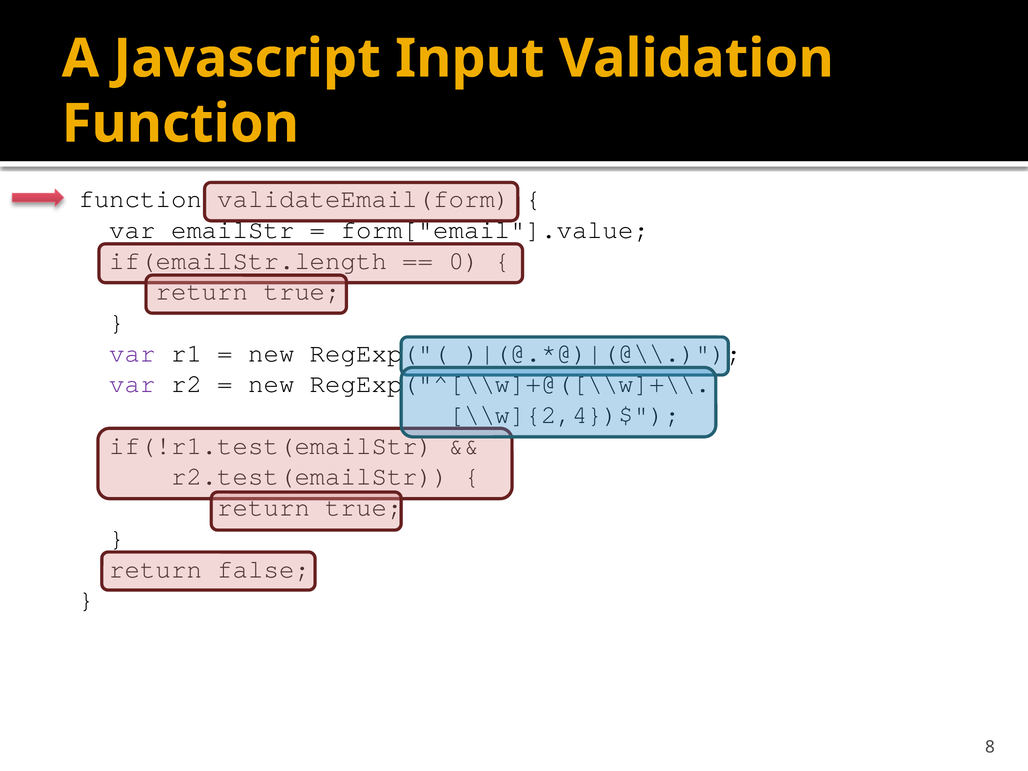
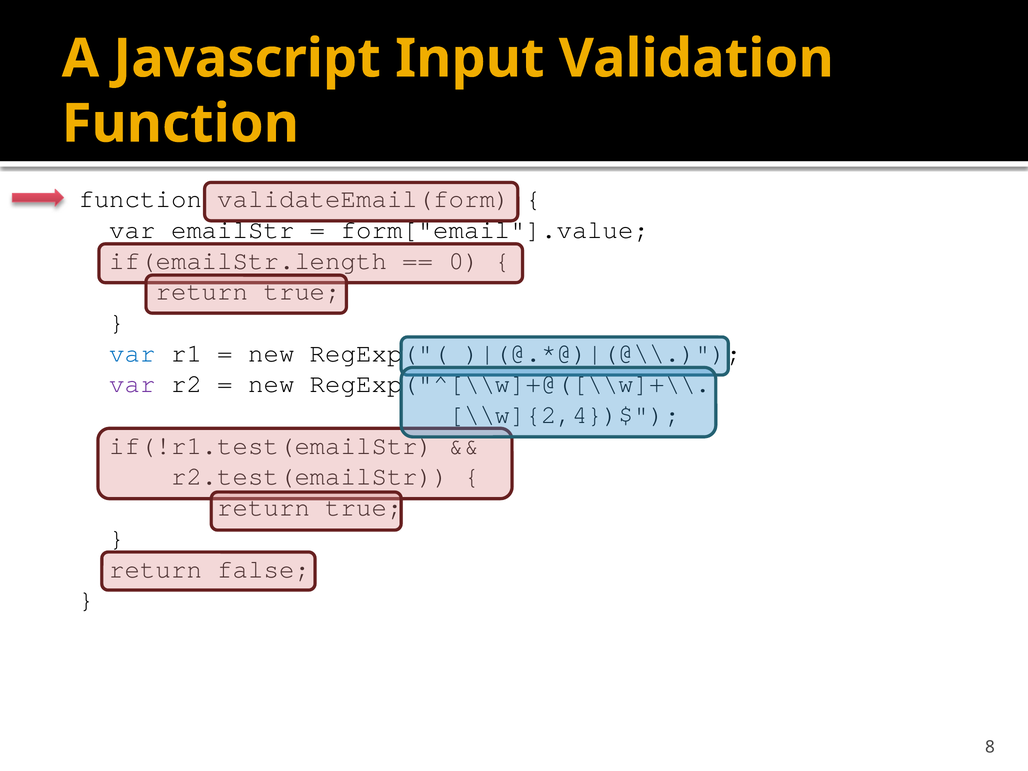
var at (133, 353) colour: purple -> blue
